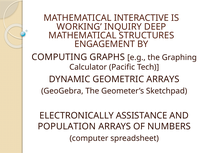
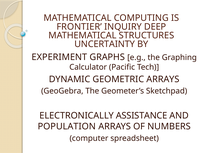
INTERACTIVE: INTERACTIVE -> COMPUTING
WORKING: WORKING -> FRONTIER
ENGAGEMENT: ENGAGEMENT -> UNCERTAINTY
COMPUTING: COMPUTING -> EXPERIMENT
